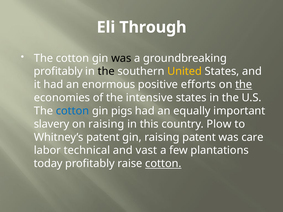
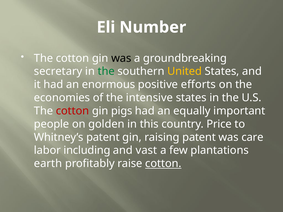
Through: Through -> Number
profitably at (58, 71): profitably -> secretary
the at (106, 71) colour: black -> green
the at (244, 85) underline: present -> none
cotton at (73, 111) colour: blue -> red
slavery: slavery -> people
on raising: raising -> golden
Plow: Plow -> Price
technical: technical -> including
today: today -> earth
